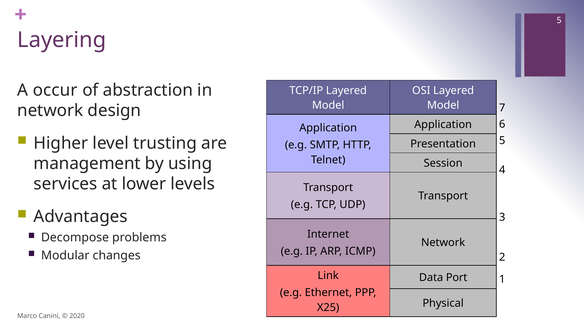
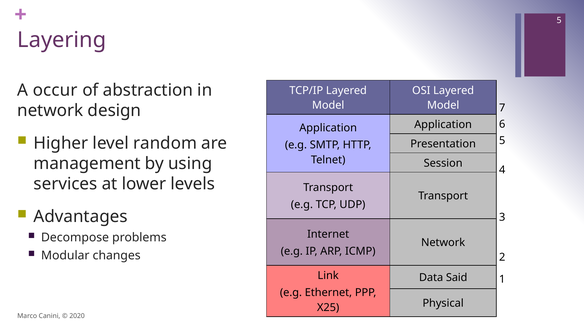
trusting: trusting -> random
Port: Port -> Said
